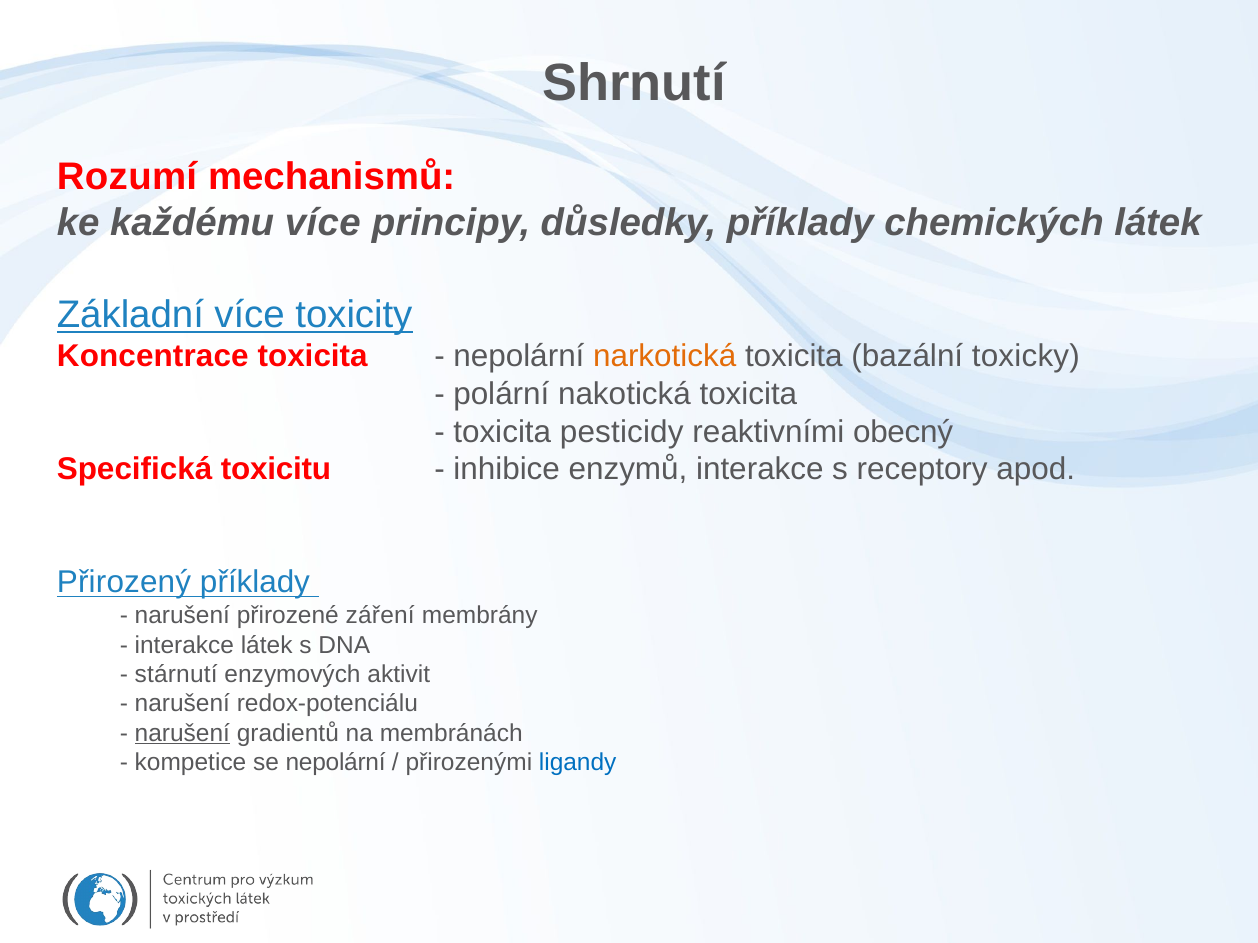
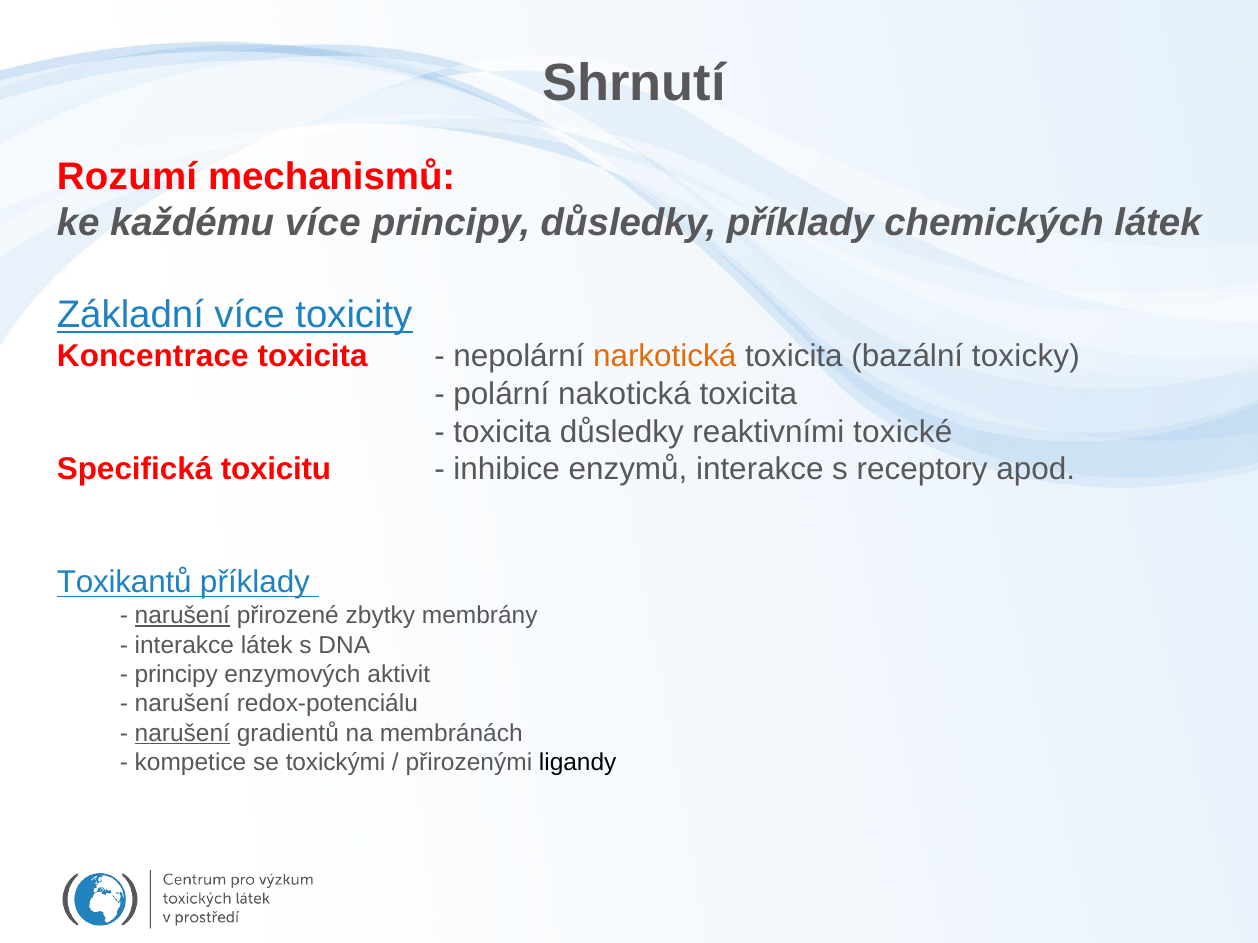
toxicita pesticidy: pesticidy -> důsledky
obecný: obecný -> toxické
Přirozený: Přirozený -> Toxikantů
narušení at (182, 616) underline: none -> present
záření: záření -> zbytky
stárnutí at (176, 675): stárnutí -> principy
se nepolární: nepolární -> toxickými
ligandy colour: blue -> black
